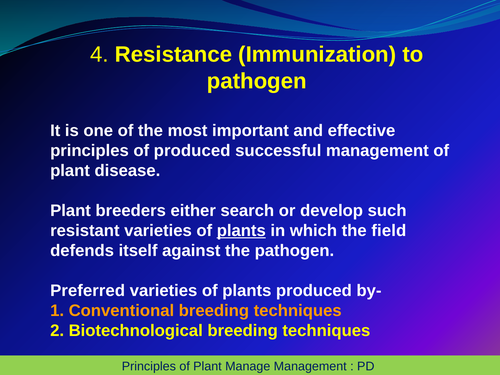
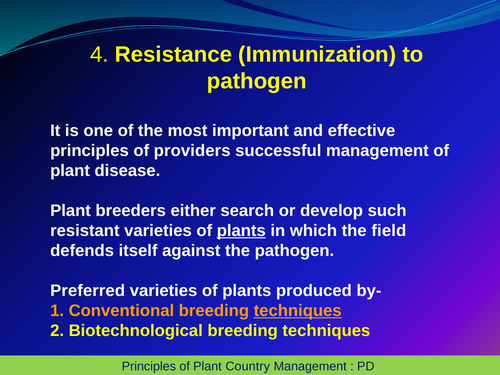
of produced: produced -> providers
techniques at (298, 311) underline: none -> present
Manage: Manage -> Country
